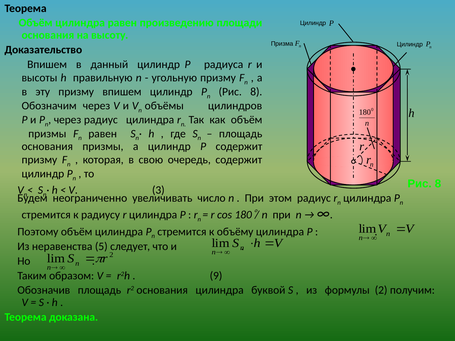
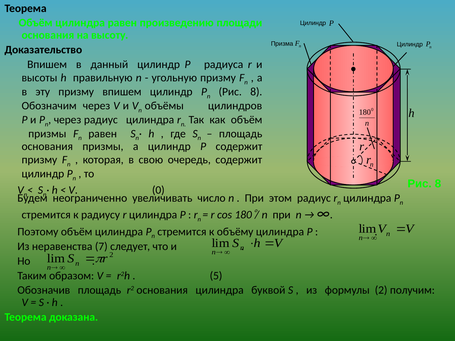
V 3: 3 -> 0
5: 5 -> 7
9: 9 -> 5
